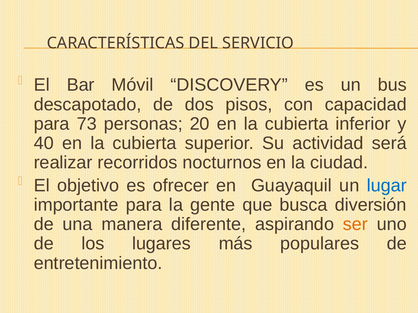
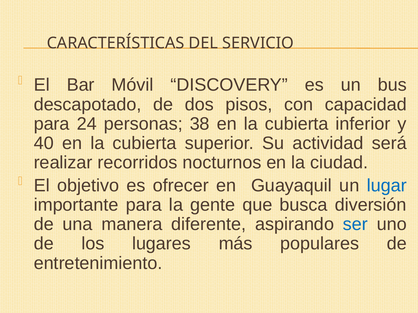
73: 73 -> 24
20: 20 -> 38
ser colour: orange -> blue
